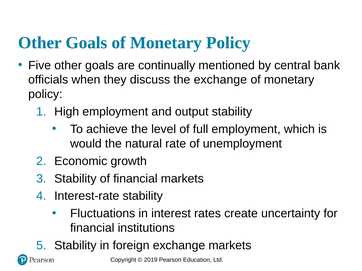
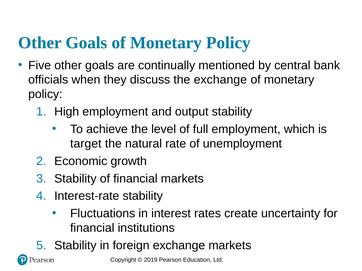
would: would -> target
